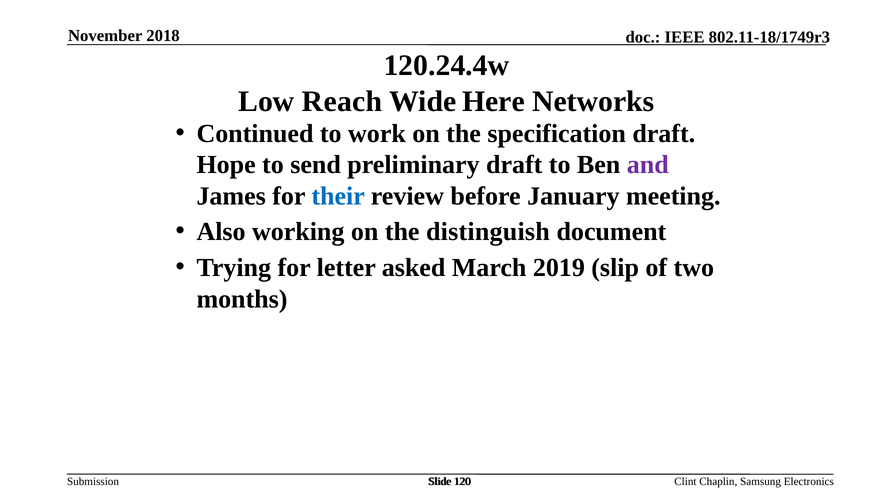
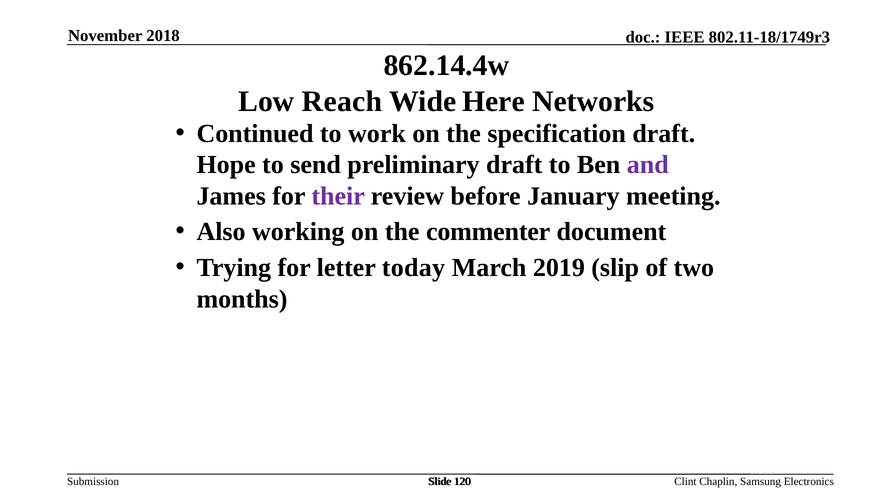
120.24.4w: 120.24.4w -> 862.14.4w
their colour: blue -> purple
distinguish: distinguish -> commenter
asked: asked -> today
